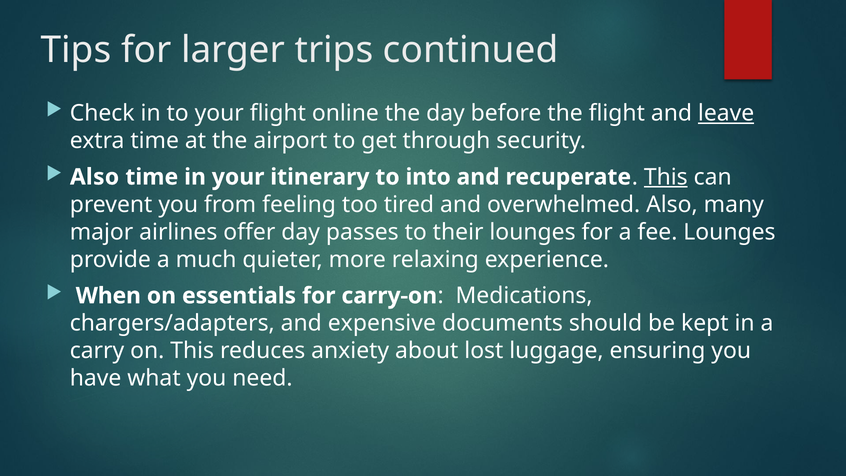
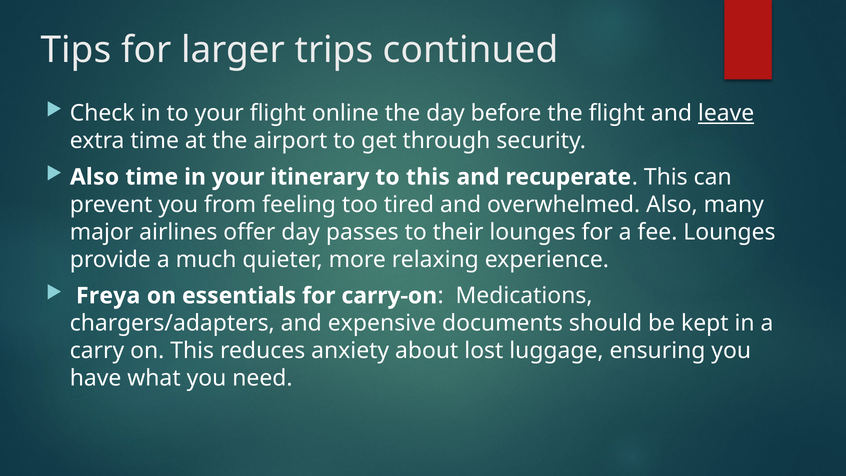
to into: into -> this
This at (666, 177) underline: present -> none
When: When -> Freya
